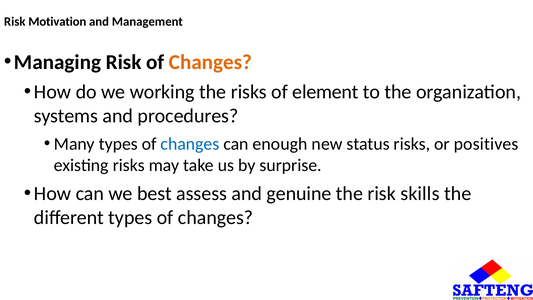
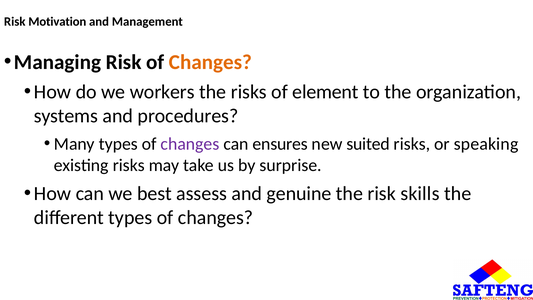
working: working -> workers
changes at (190, 144) colour: blue -> purple
enough: enough -> ensures
status: status -> suited
positives: positives -> speaking
